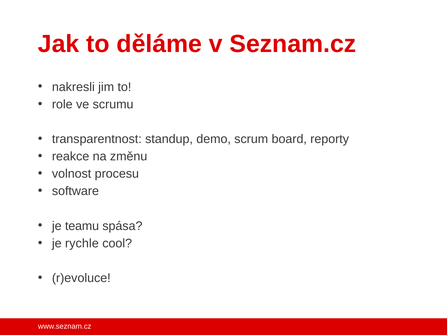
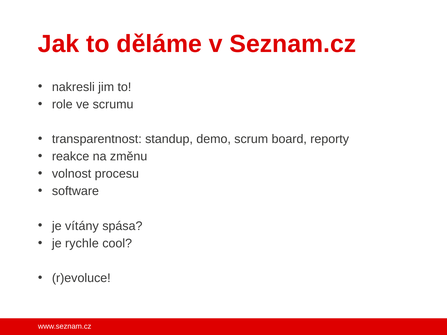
teamu: teamu -> vítány
